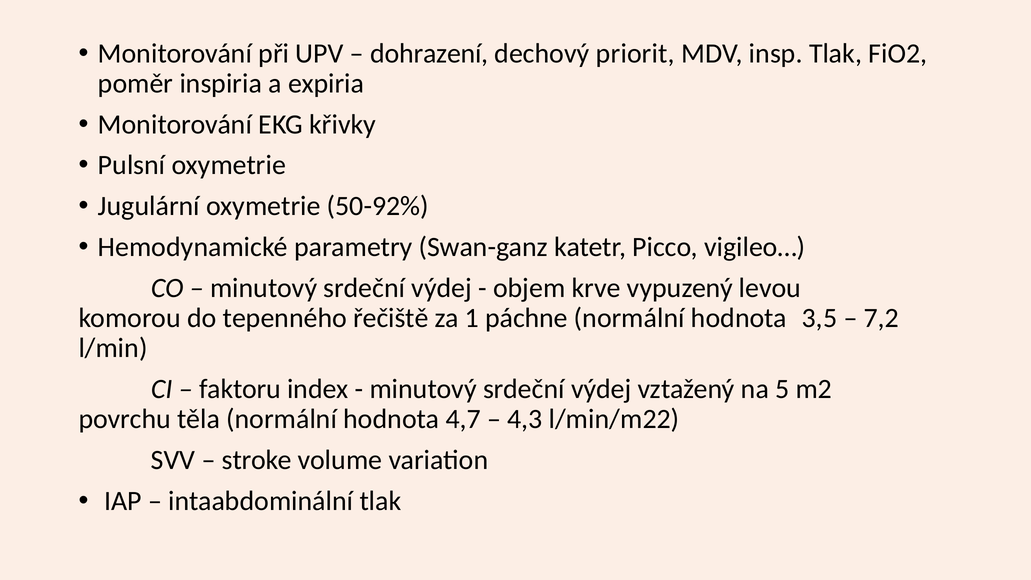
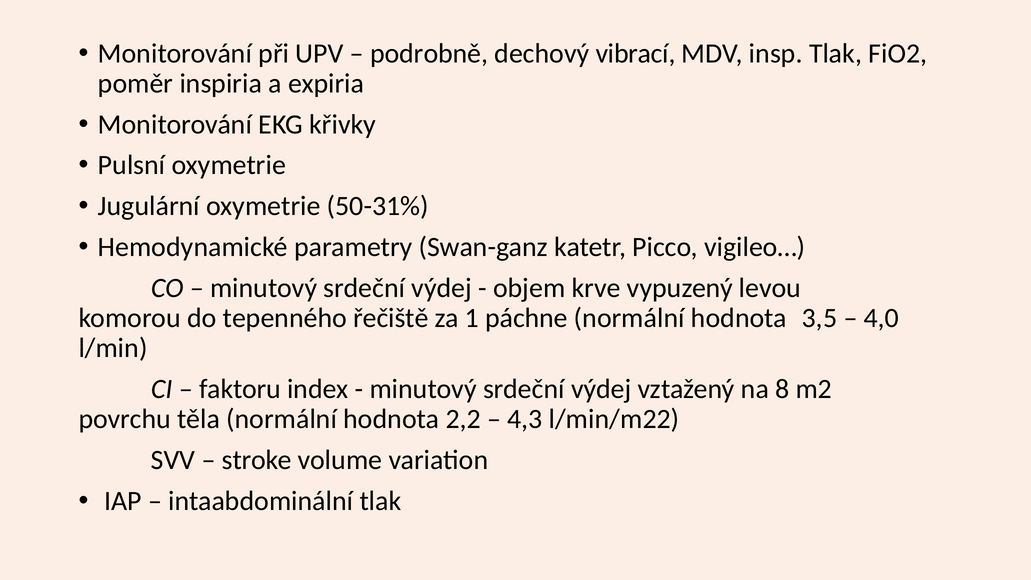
dohrazení: dohrazení -> podrobně
priorit: priorit -> vibrací
50-92%: 50-92% -> 50-31%
7,2: 7,2 -> 4,0
5: 5 -> 8
4,7: 4,7 -> 2,2
